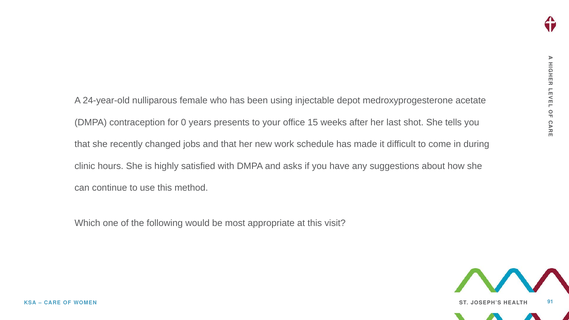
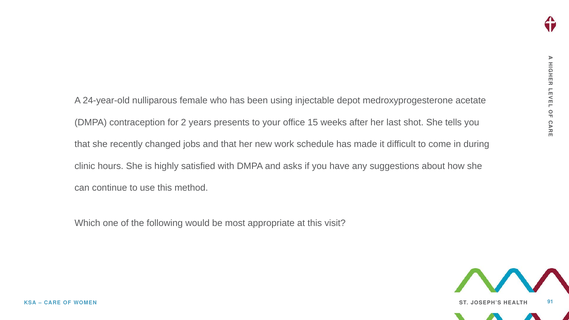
0: 0 -> 2
